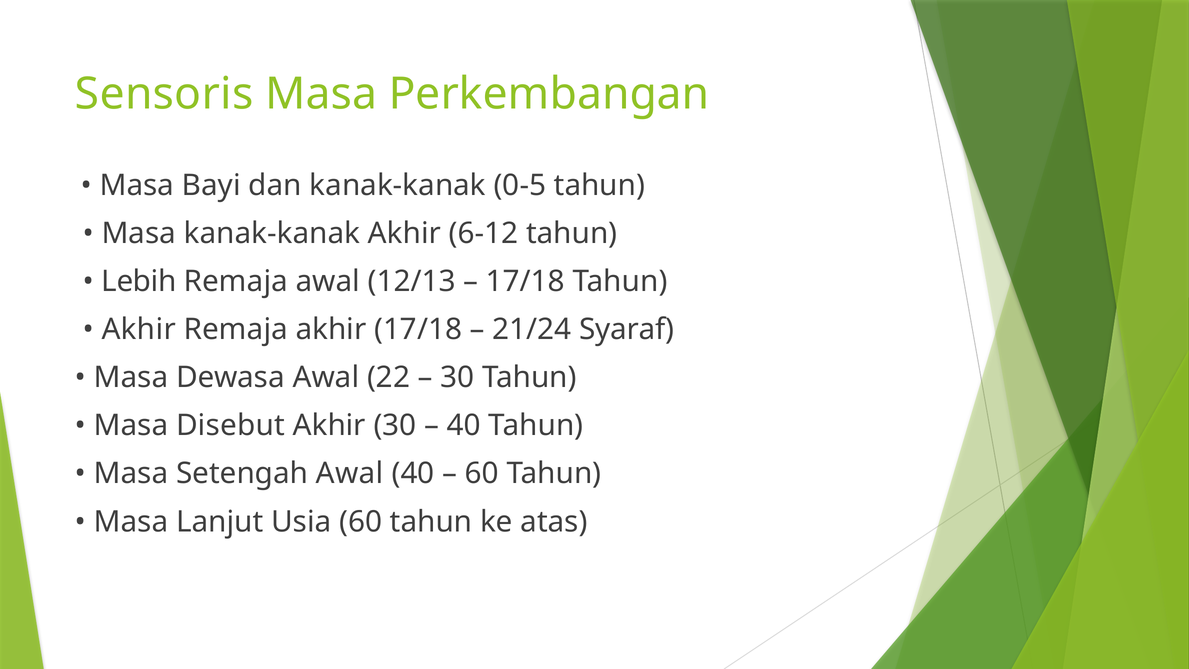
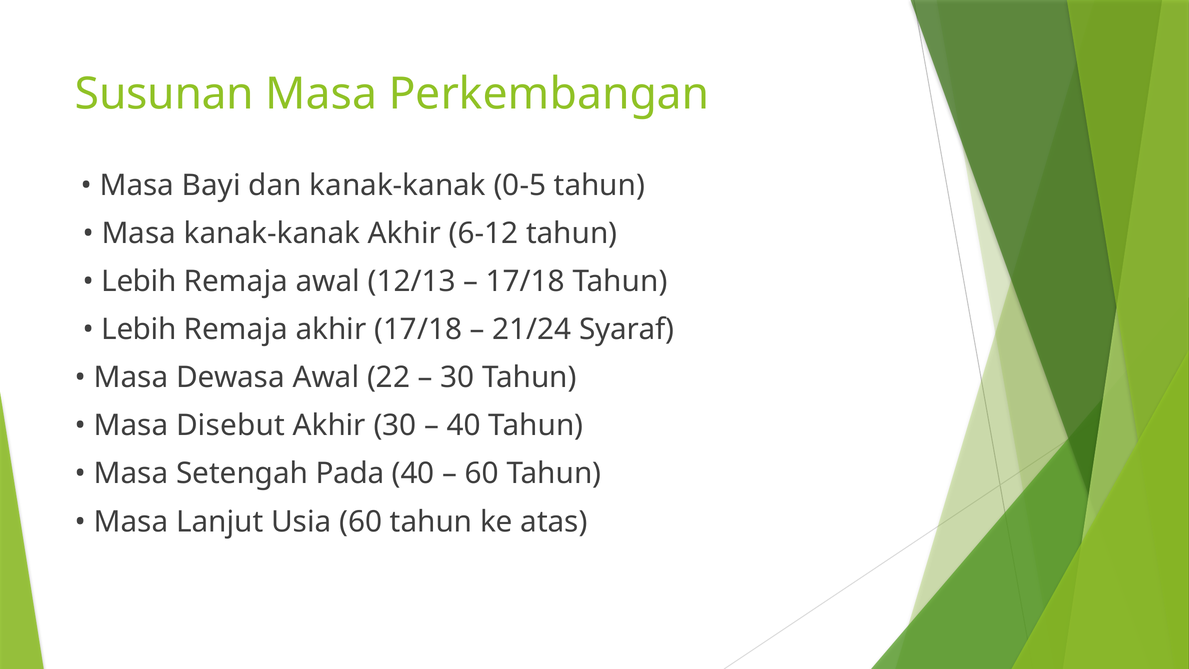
Sensoris: Sensoris -> Susunan
Akhir at (139, 329): Akhir -> Lebih
Setengah Awal: Awal -> Pada
